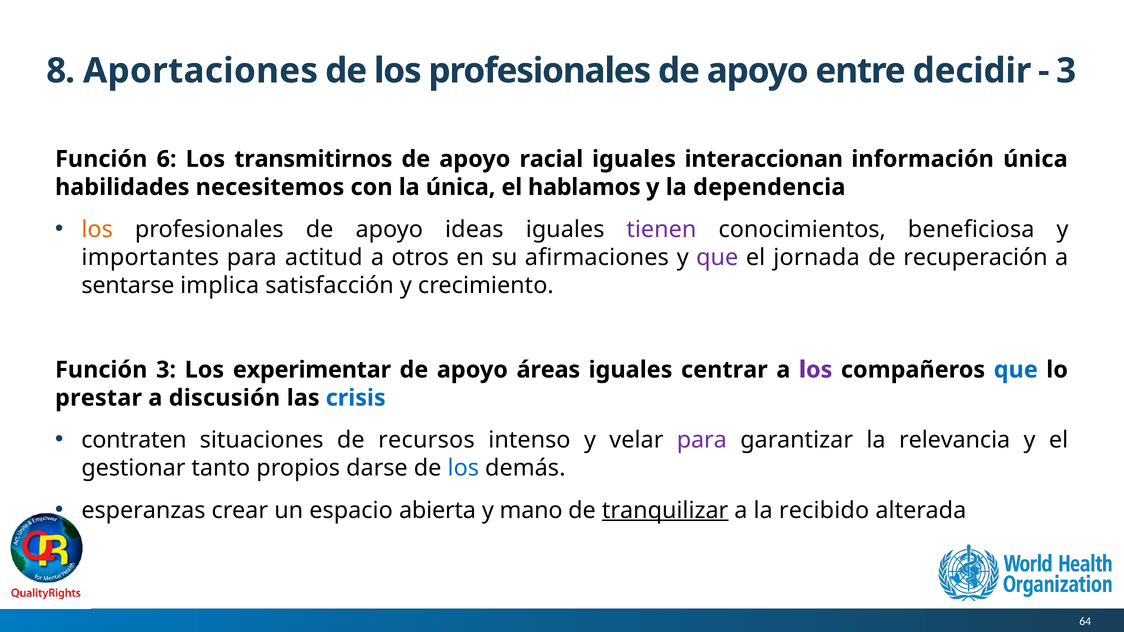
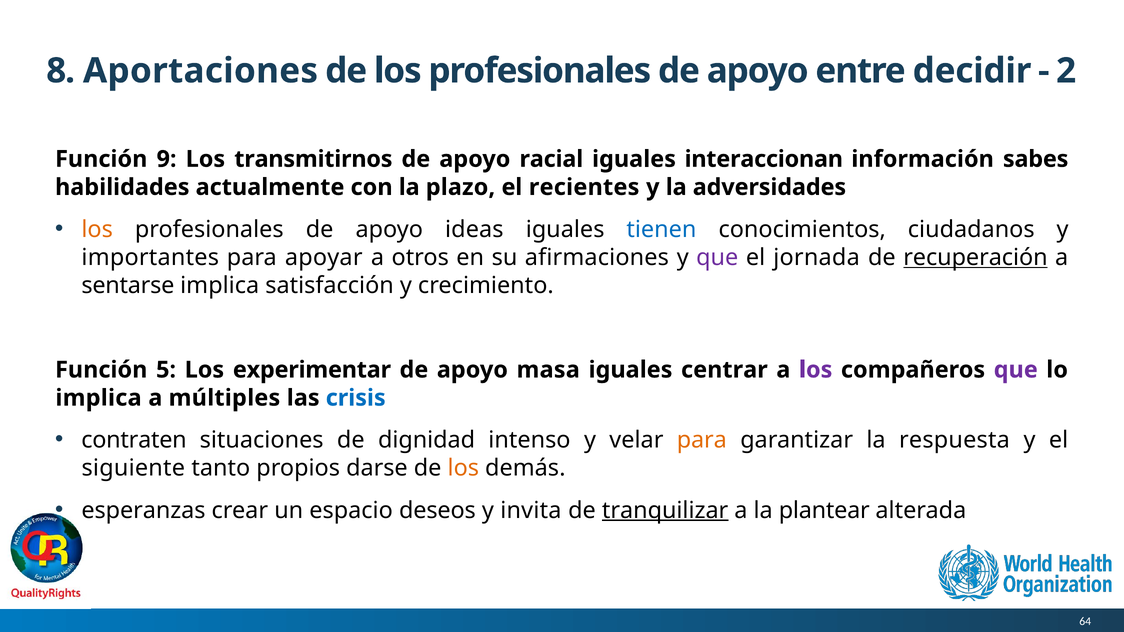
3 at (1066, 71): 3 -> 2
6: 6 -> 9
información única: única -> sabes
necesitemos: necesitemos -> actualmente
la única: única -> plazo
hablamos: hablamos -> recientes
dependencia: dependencia -> adversidades
tienen colour: purple -> blue
beneficiosa: beneficiosa -> ciudadanos
actitud: actitud -> apoyar
recuperación underline: none -> present
Función 3: 3 -> 5
áreas: áreas -> masa
que at (1016, 370) colour: blue -> purple
prestar at (99, 398): prestar -> implica
discusión: discusión -> múltiples
recursos: recursos -> dignidad
para at (702, 440) colour: purple -> orange
relevancia: relevancia -> respuesta
gestionar: gestionar -> siguiente
los at (463, 468) colour: blue -> orange
abierta: abierta -> deseos
mano: mano -> invita
recibido: recibido -> plantear
